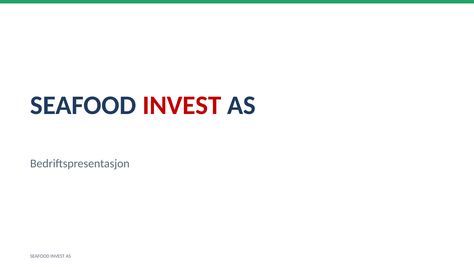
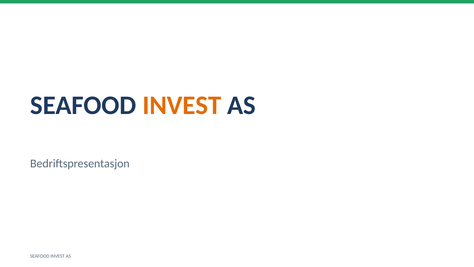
INVEST at (182, 105) colour: red -> orange
